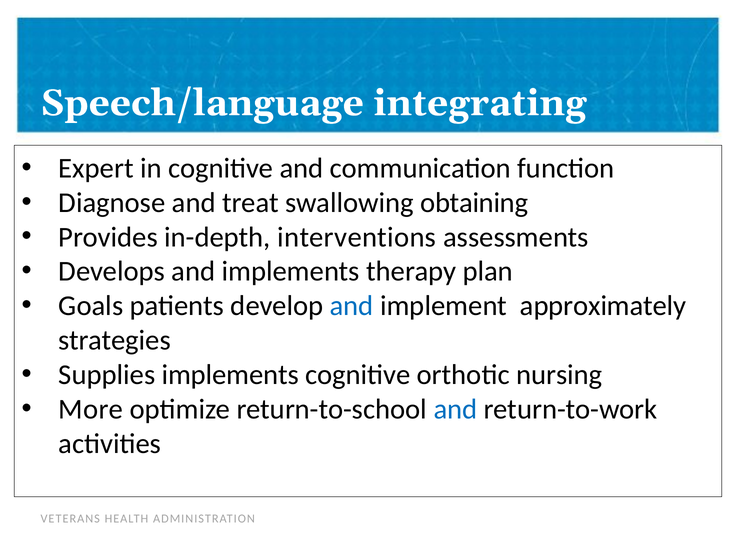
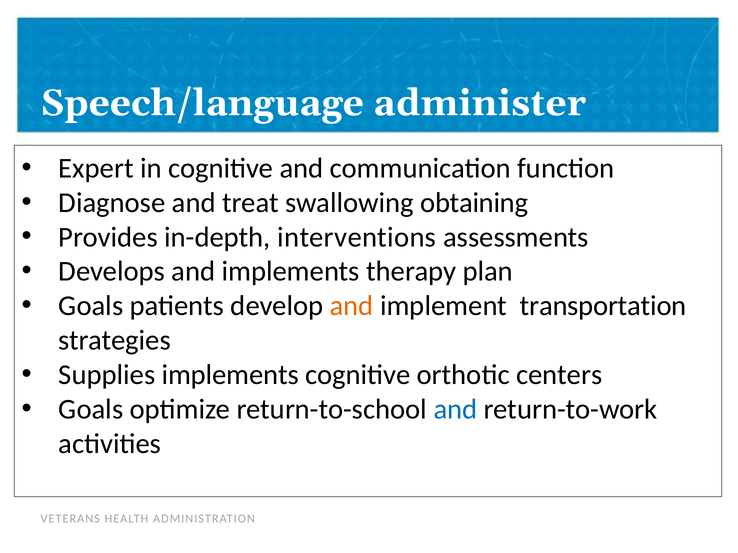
integrating: integrating -> administer
and at (352, 306) colour: blue -> orange
approximately: approximately -> transportation
nursing: nursing -> centers
More at (91, 410): More -> Goals
